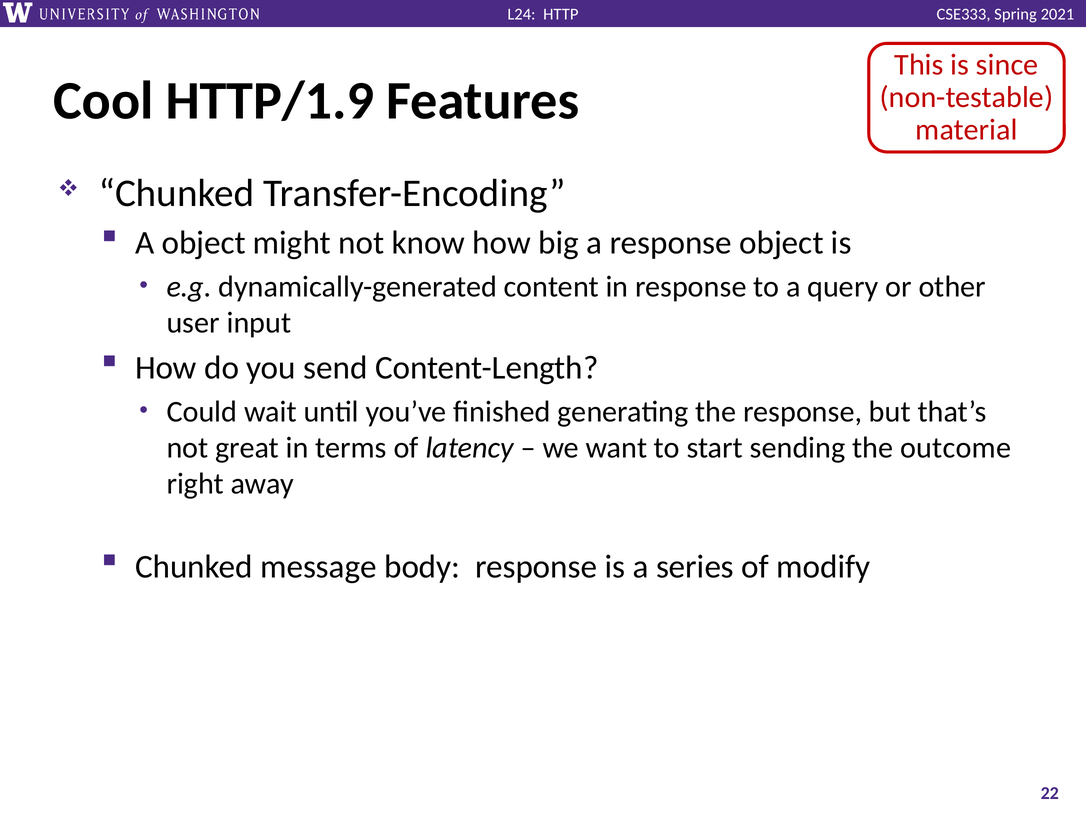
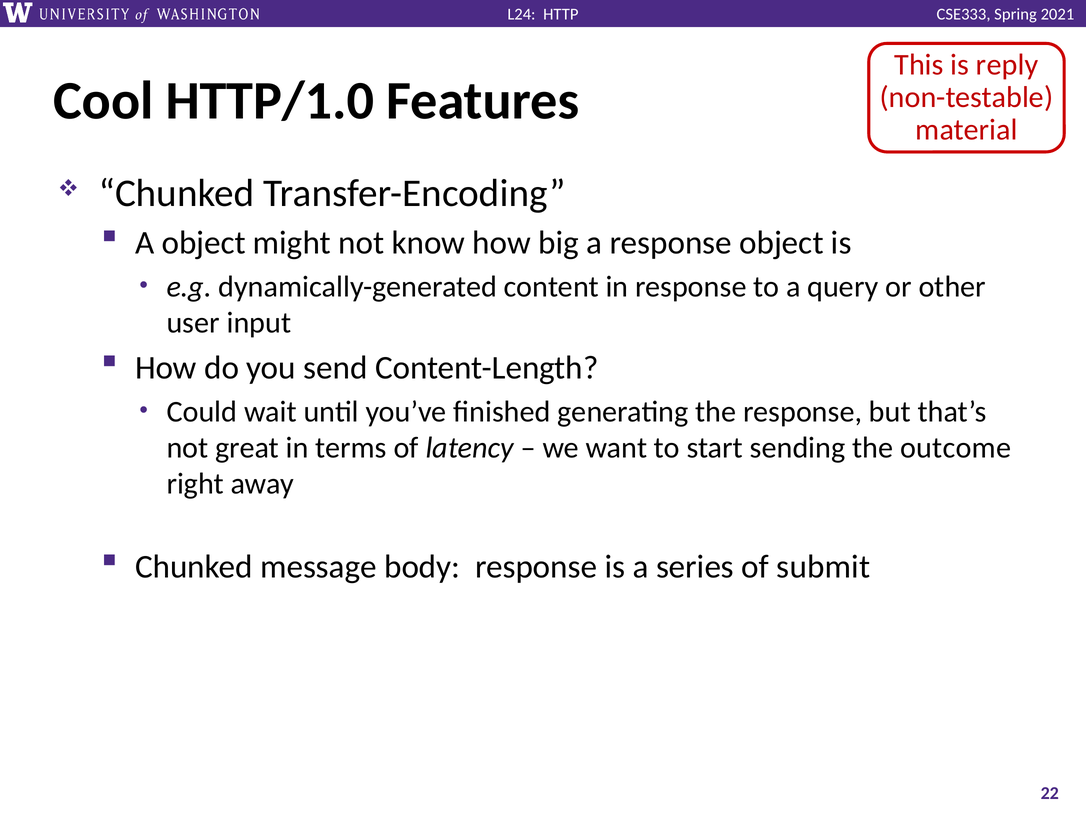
since: since -> reply
HTTP/1.9: HTTP/1.9 -> HTTP/1.0
modify: modify -> submit
